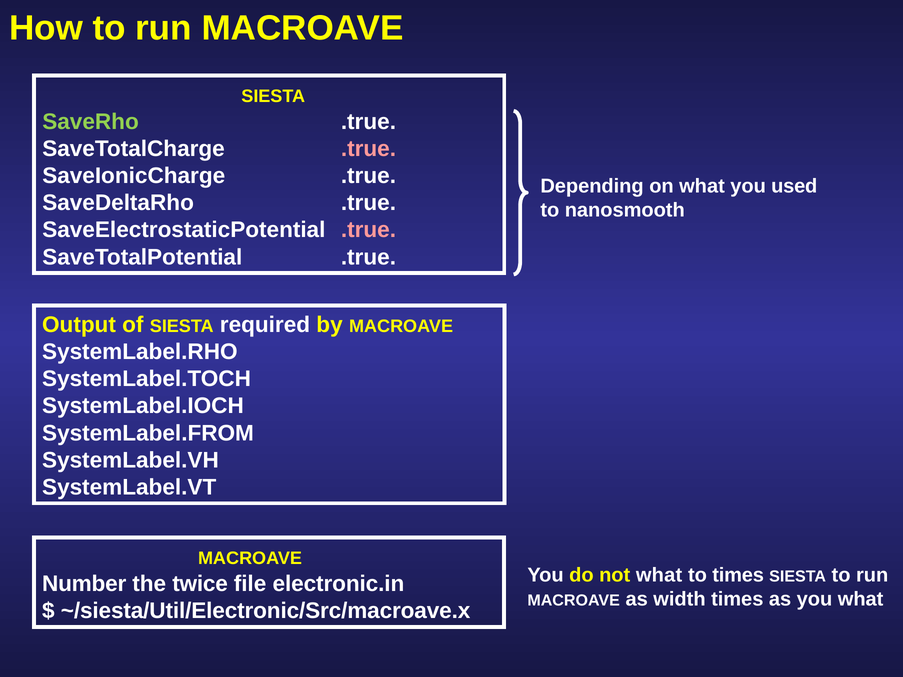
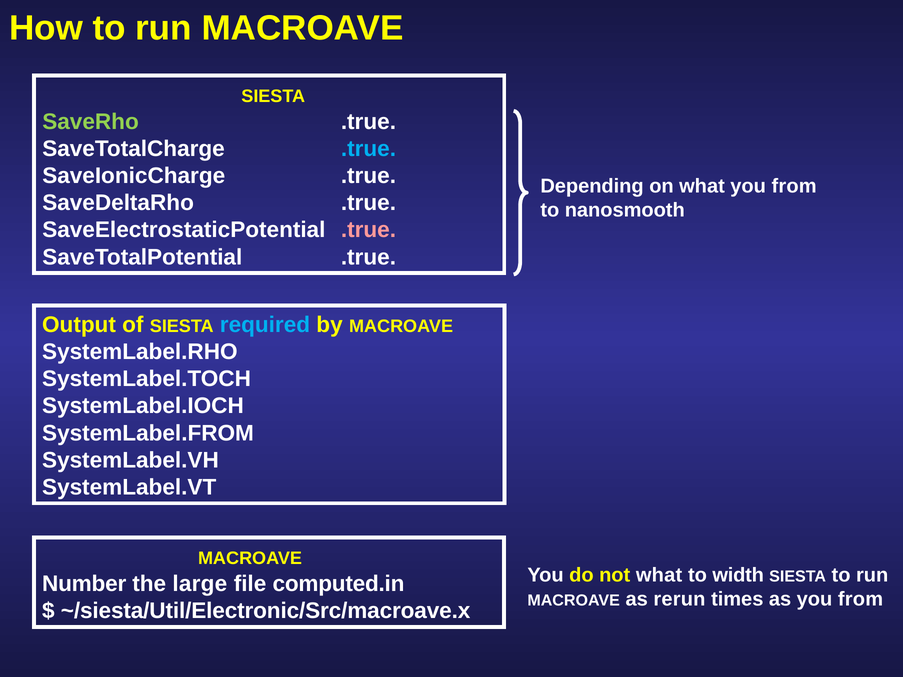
.true at (368, 149) colour: pink -> light blue
what you used: used -> from
required colour: white -> light blue
to times: times -> width
twice: twice -> large
electronic.in: electronic.in -> computed.in
width: width -> rerun
as you what: what -> from
